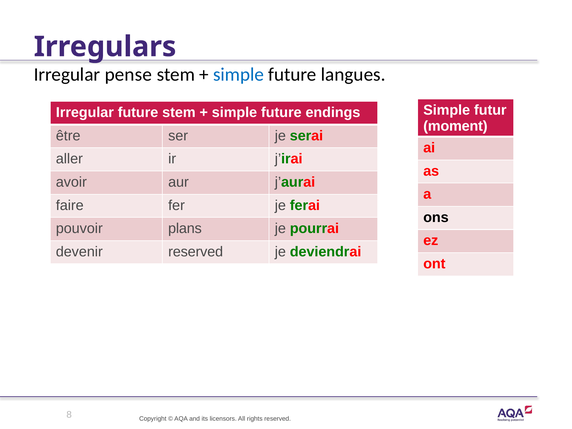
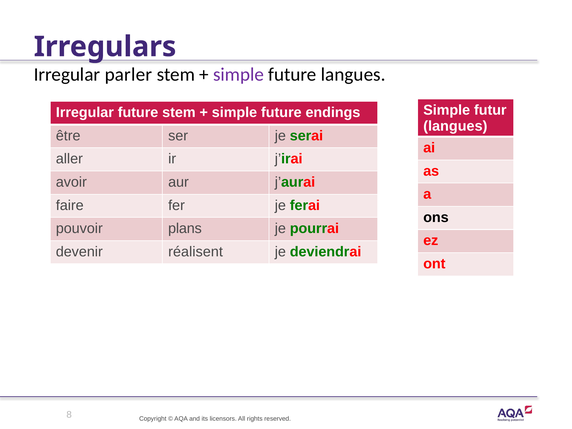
pense: pense -> parler
simple at (239, 75) colour: blue -> purple
moment at (455, 126): moment -> langues
reserved at (196, 252): reserved -> réalisent
